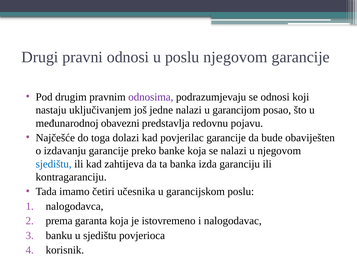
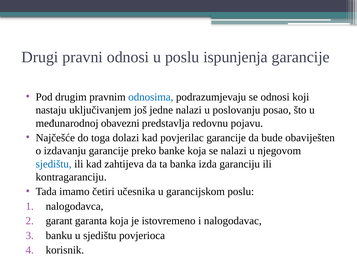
poslu njegovom: njegovom -> ispunjenja
odnosima colour: purple -> blue
garancijom: garancijom -> poslovanju
prema: prema -> garant
